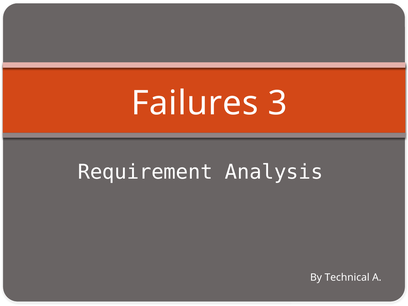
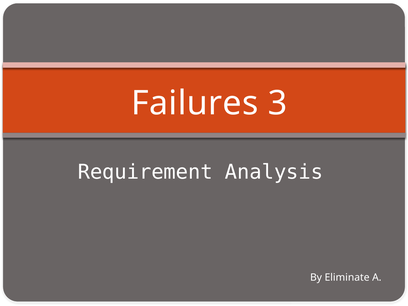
Technical: Technical -> Eliminate
